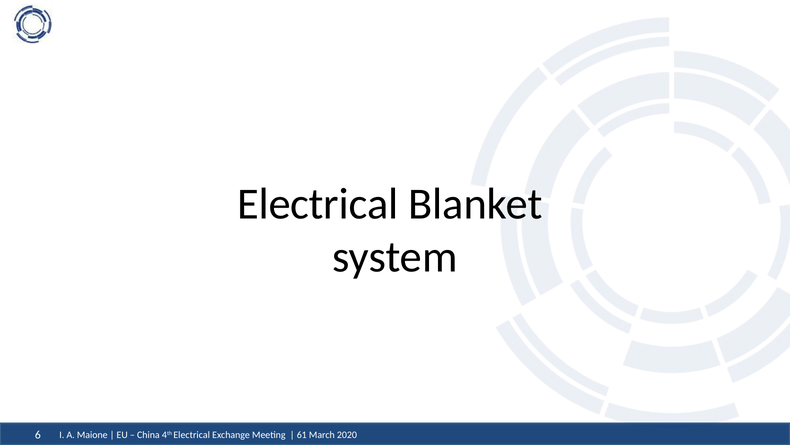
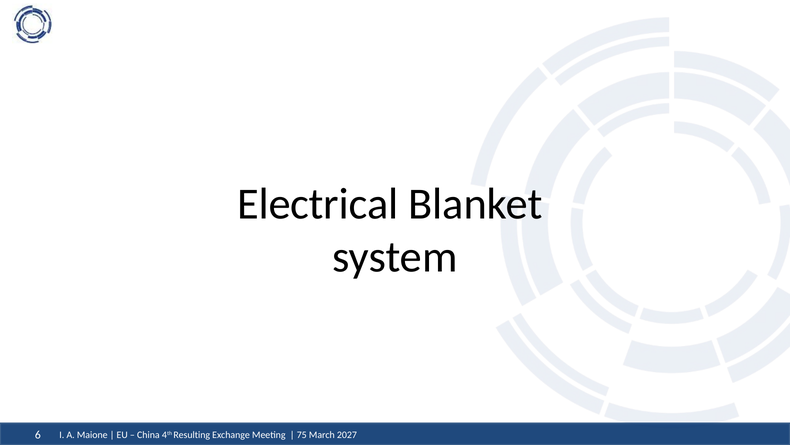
4th Electrical: Electrical -> Resulting
61: 61 -> 75
2020: 2020 -> 2027
